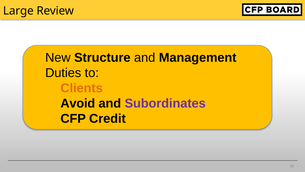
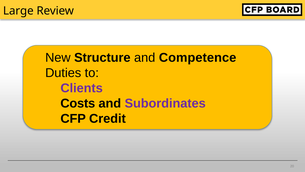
Management: Management -> Competence
Clients colour: orange -> purple
Avoid: Avoid -> Costs
